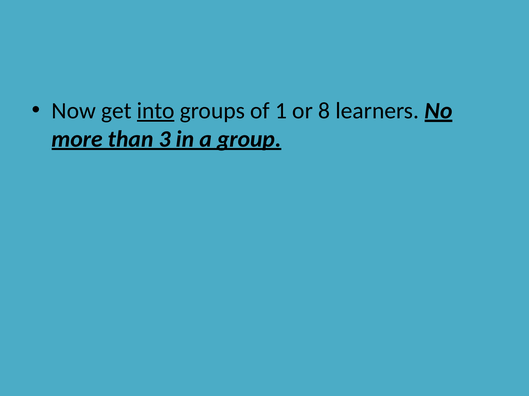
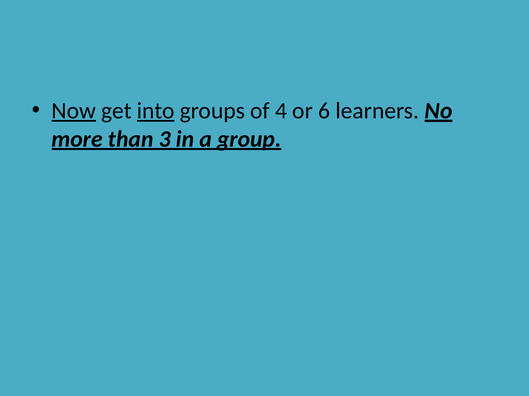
Now underline: none -> present
1: 1 -> 4
8: 8 -> 6
